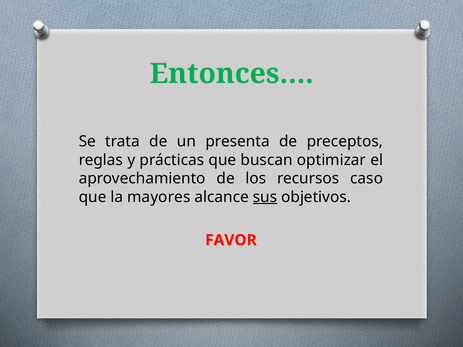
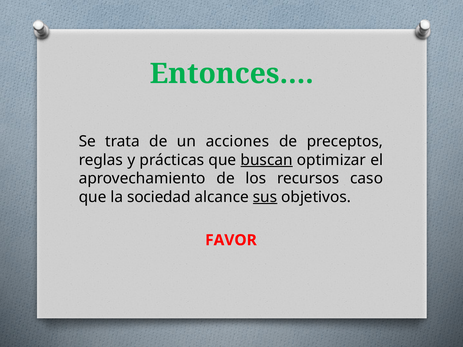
presenta: presenta -> acciones
buscan underline: none -> present
mayores: mayores -> sociedad
